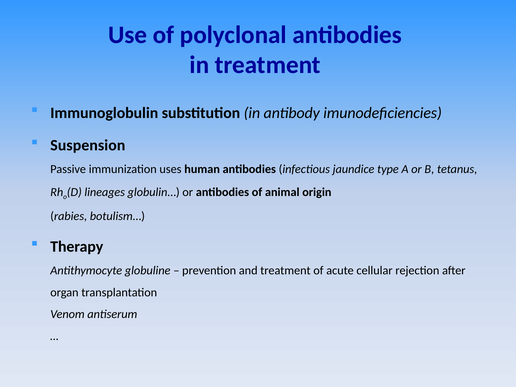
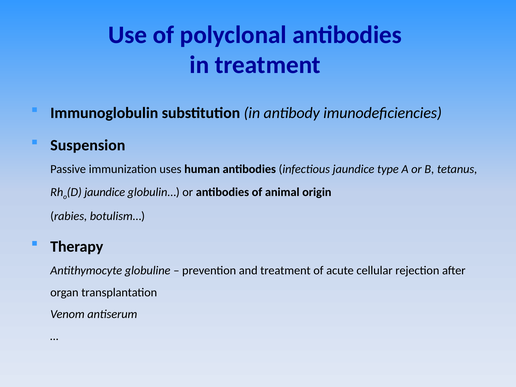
lineages at (105, 192): lineages -> jaundice
